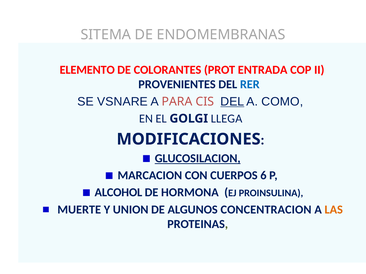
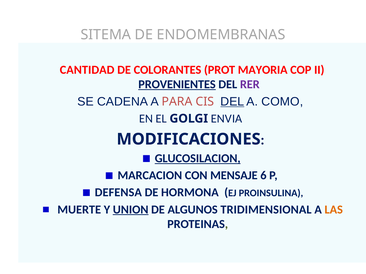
ELEMENTO: ELEMENTO -> CANTIDAD
ENTRADA: ENTRADA -> MAYORIA
PROVENIENTES underline: none -> present
RER colour: blue -> purple
VSNARE: VSNARE -> CADENA
LLEGA: LLEGA -> ENVIA
CUERPOS: CUERPOS -> MENSAJE
ALCOHOL: ALCOHOL -> DEFENSA
UNION underline: none -> present
CONCENTRACION: CONCENTRACION -> TRIDIMENSIONAL
